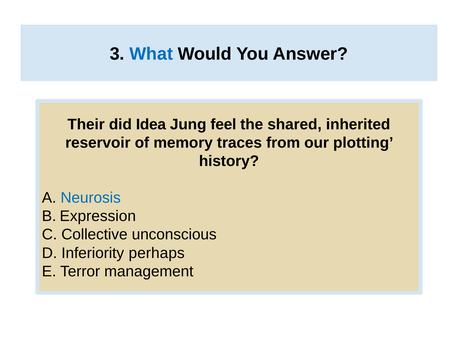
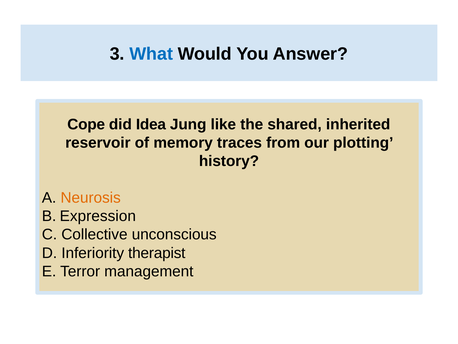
Their: Their -> Cope
feel: feel -> like
Neurosis colour: blue -> orange
perhaps: perhaps -> therapist
